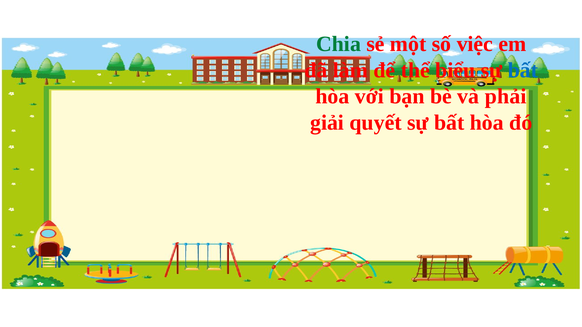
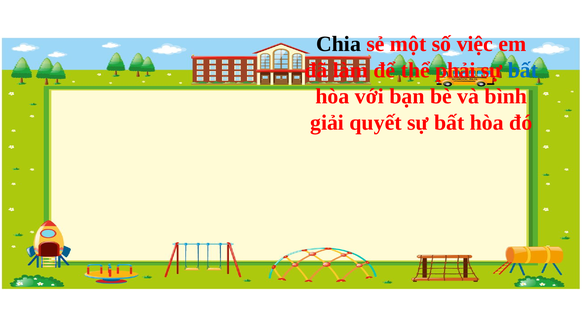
Chia colour: green -> black
biểu: biểu -> phải
phải: phải -> bình
